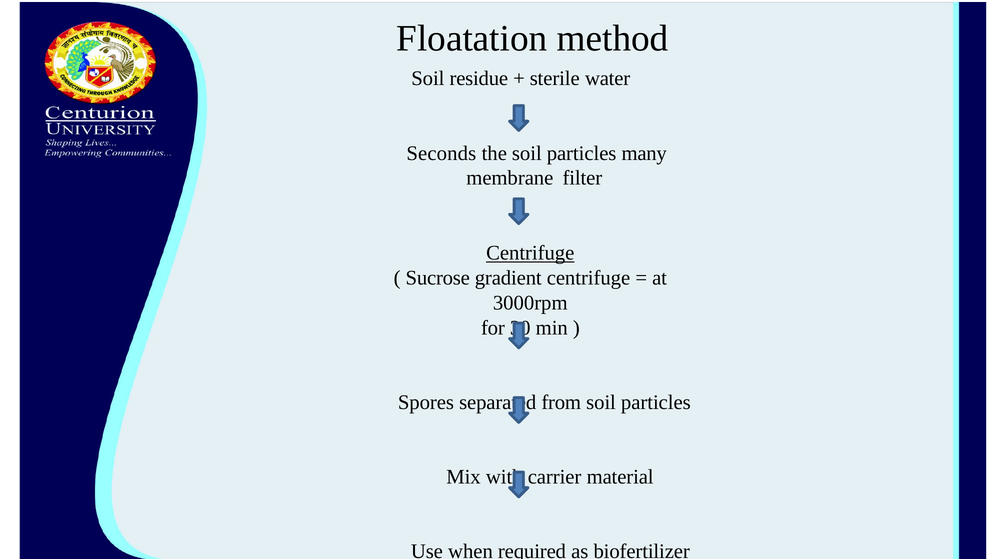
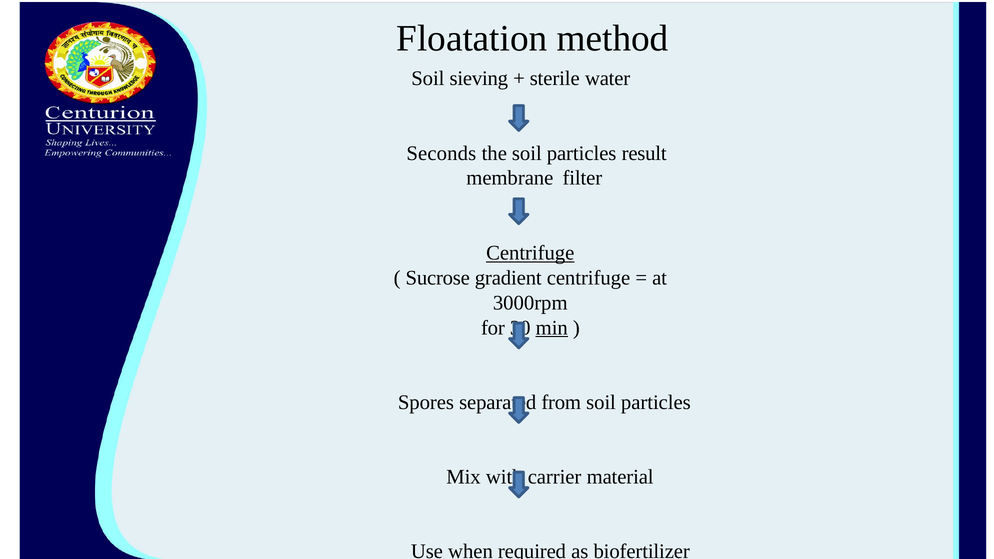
residue: residue -> sieving
many: many -> result
min underline: none -> present
